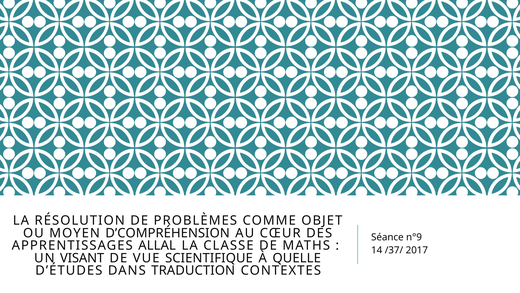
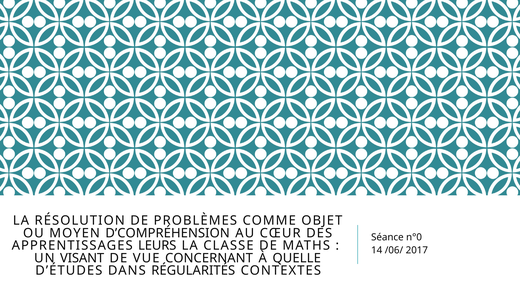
n°9: n°9 -> n°0
ALLAL: ALLAL -> LEURS
/37/: /37/ -> /06/
SCIENTIFIQUE: SCIENTIFIQUE -> CONCERNANT
TRADUCTION: TRADUCTION -> RÉGULARITÉS
